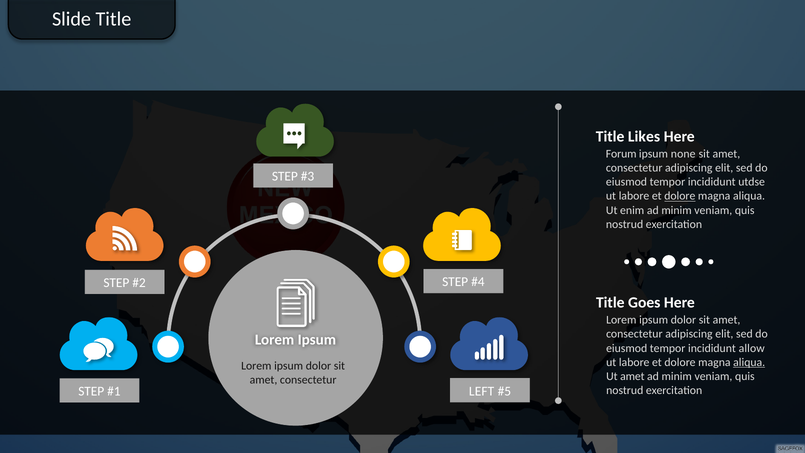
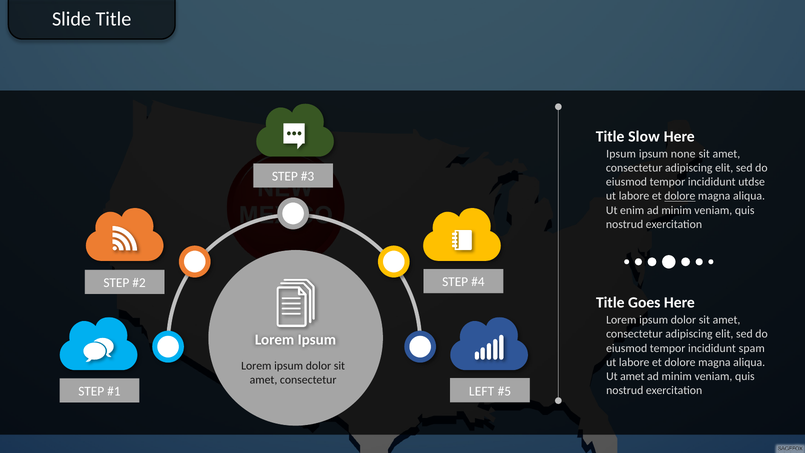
Likes: Likes -> Slow
Forum at (621, 154): Forum -> Ipsum
allow: allow -> spam
aliqua at (749, 362) underline: present -> none
